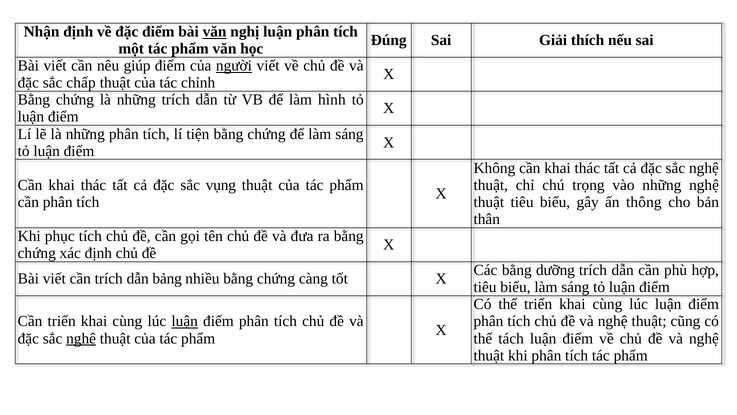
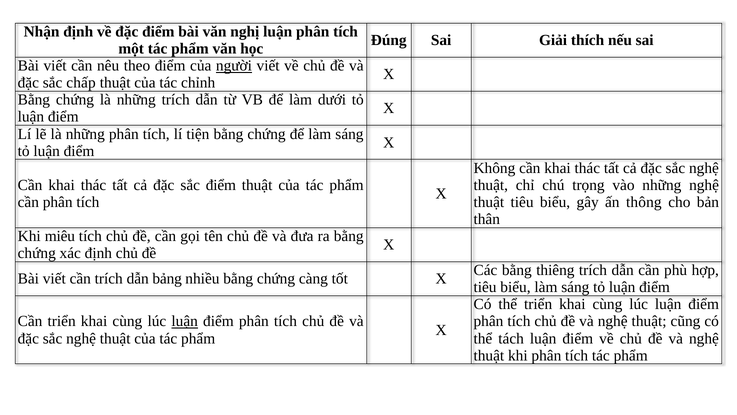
văn at (215, 32) underline: present -> none
giúp: giúp -> theo
hình: hình -> dưới
sắc vụng: vụng -> điểm
phục: phục -> miêu
dưỡng: dưỡng -> thiêng
nghệ at (81, 338) underline: present -> none
